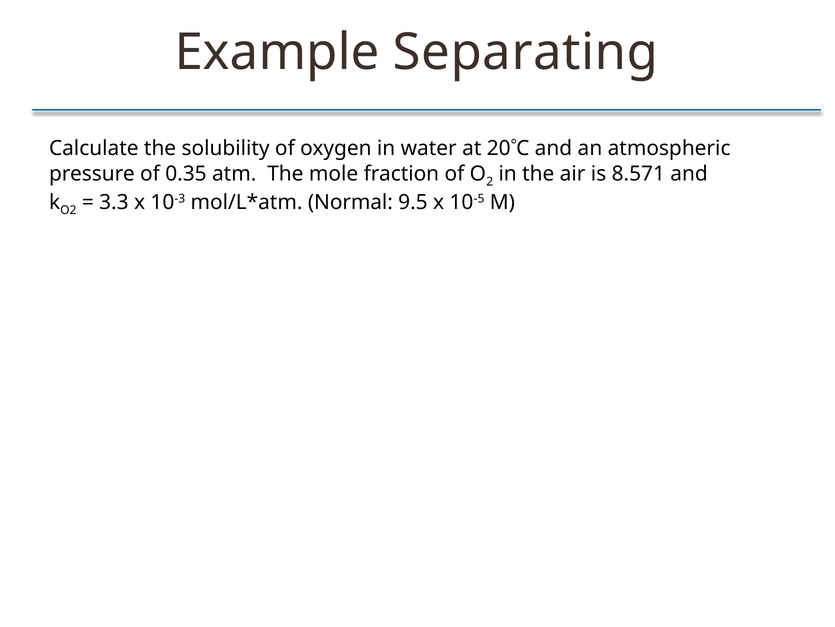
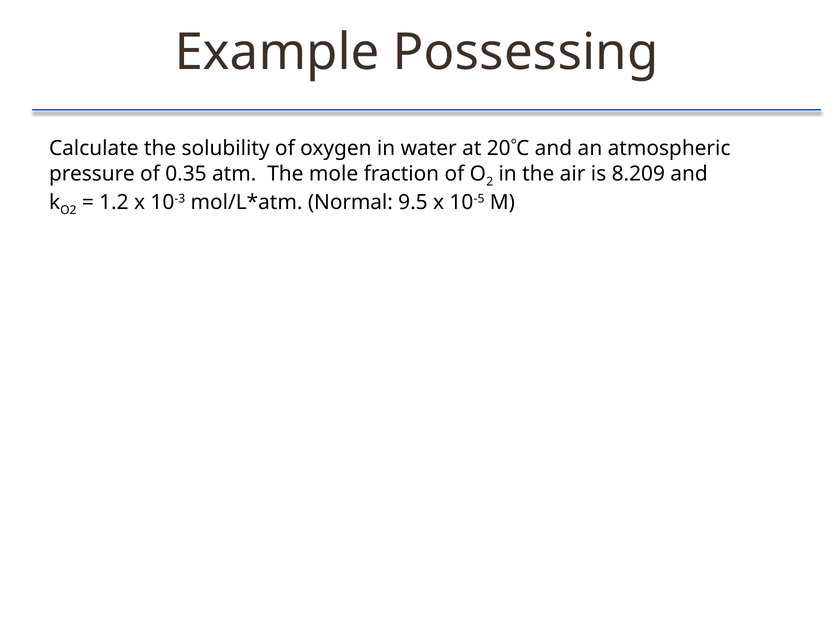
Separating: Separating -> Possessing
8.571: 8.571 -> 8.209
3.3: 3.3 -> 1.2
